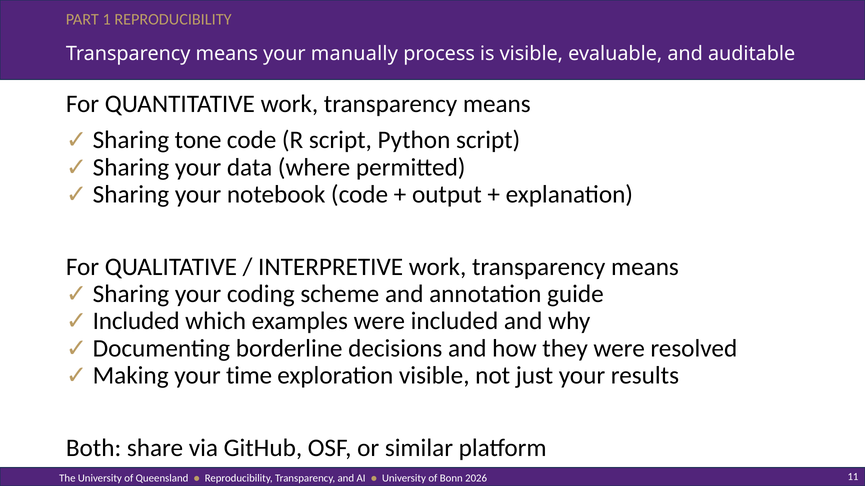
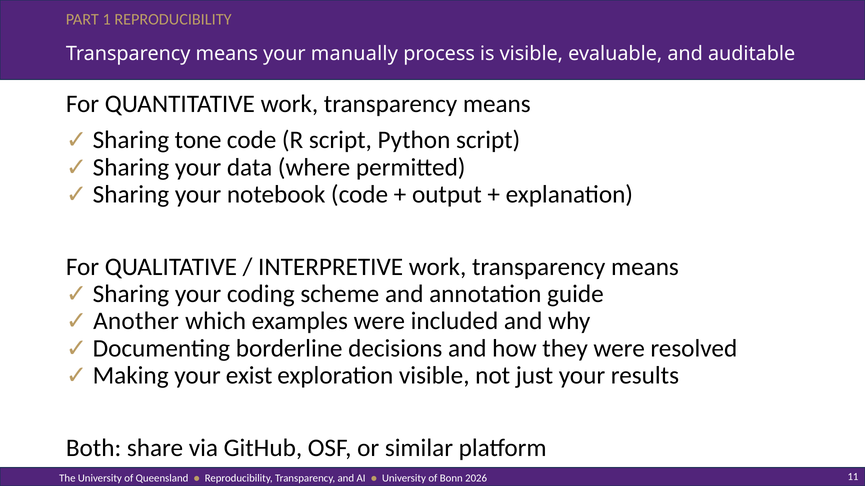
Included at (136, 321): Included -> Another
time: time -> exist
